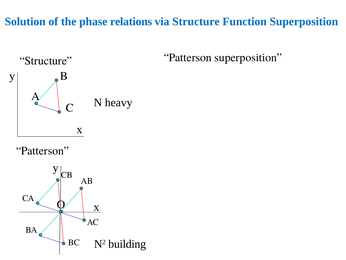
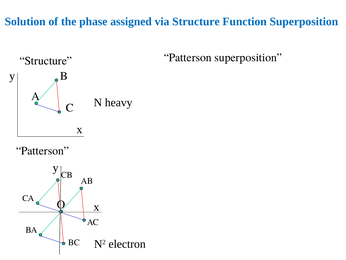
relations: relations -> assigned
building: building -> electron
